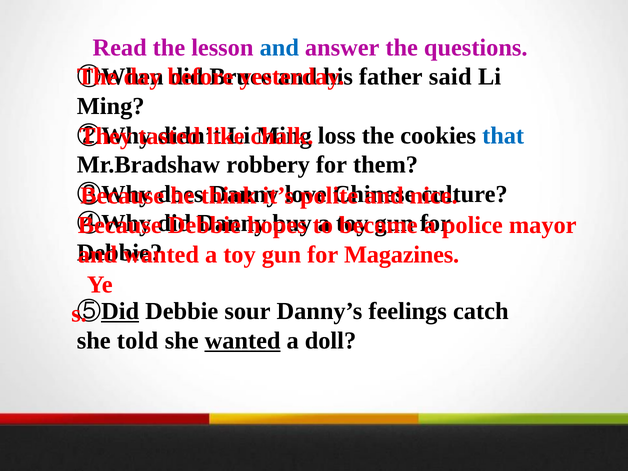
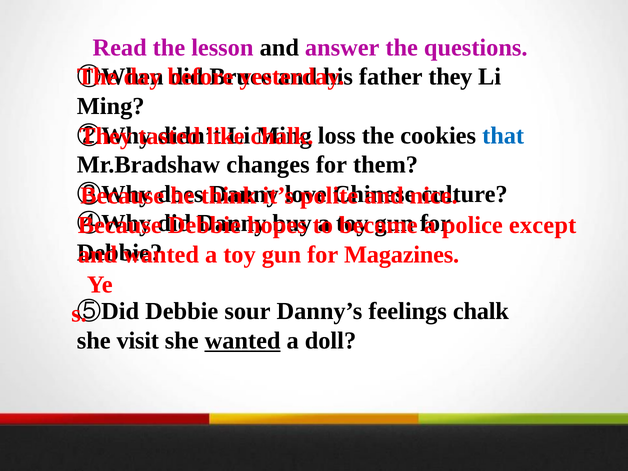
and at (279, 47) colour: blue -> black
father said: said -> they
robbery: robbery -> changes
mayor: mayor -> except
Did at (120, 311) underline: present -> none
feelings catch: catch -> chalk
told: told -> visit
